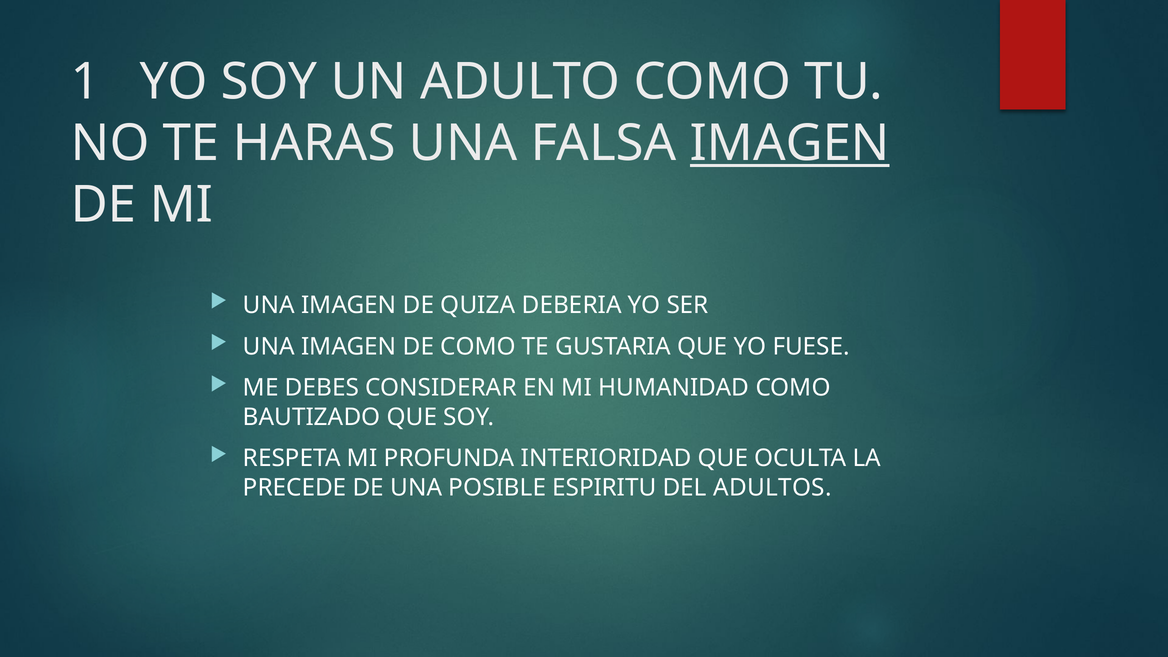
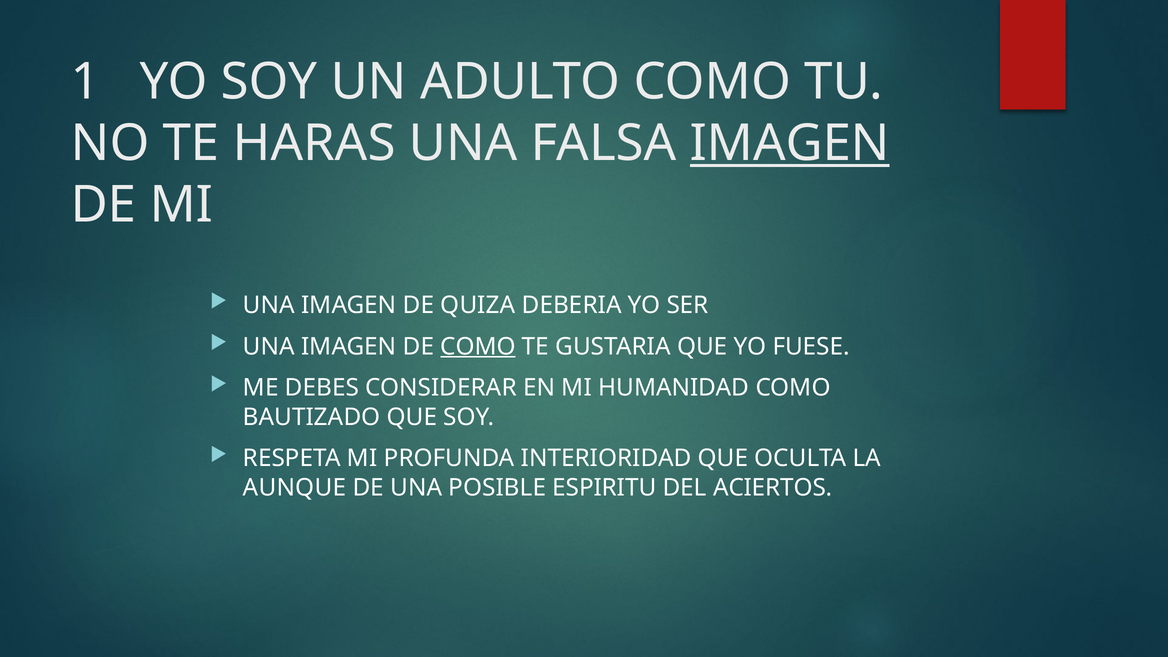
COMO at (478, 346) underline: none -> present
PRECEDE: PRECEDE -> AUNQUE
ADULTOS: ADULTOS -> ACIERTOS
